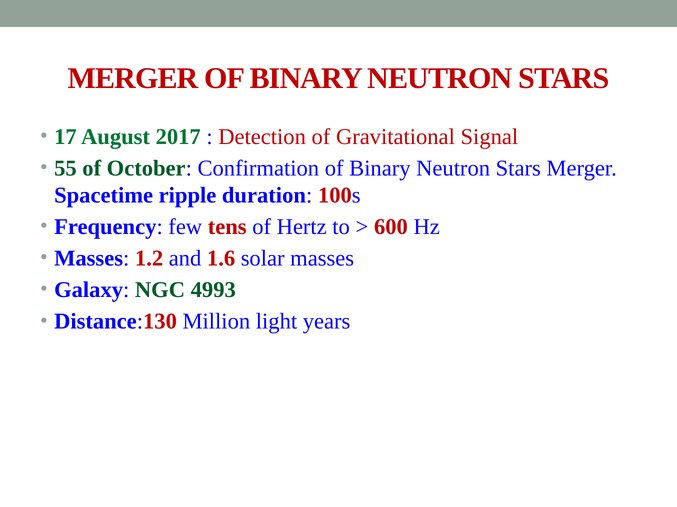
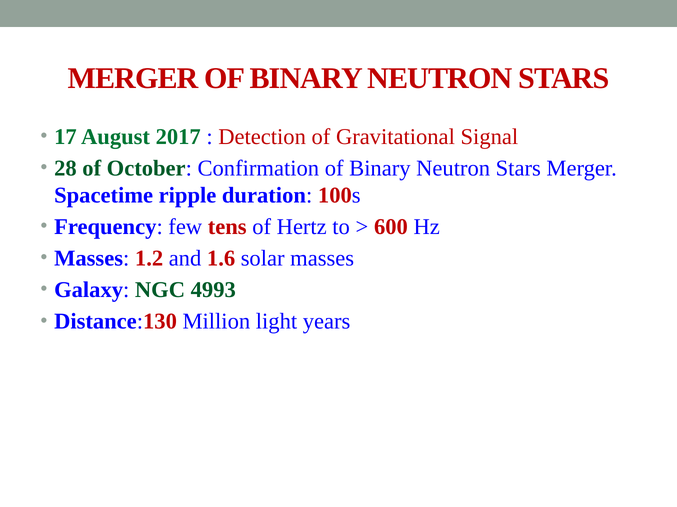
55: 55 -> 28
